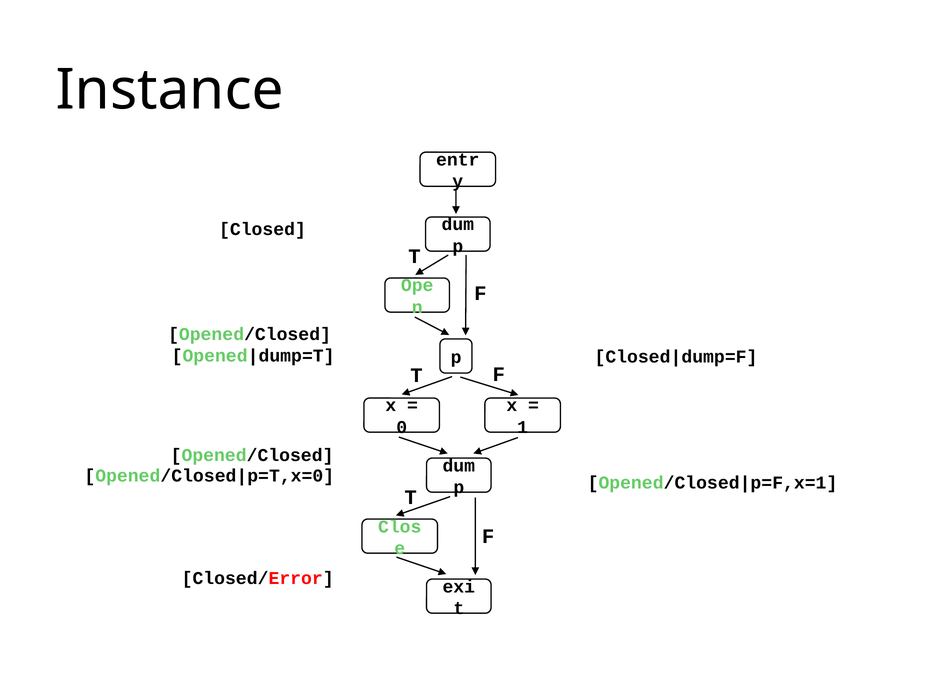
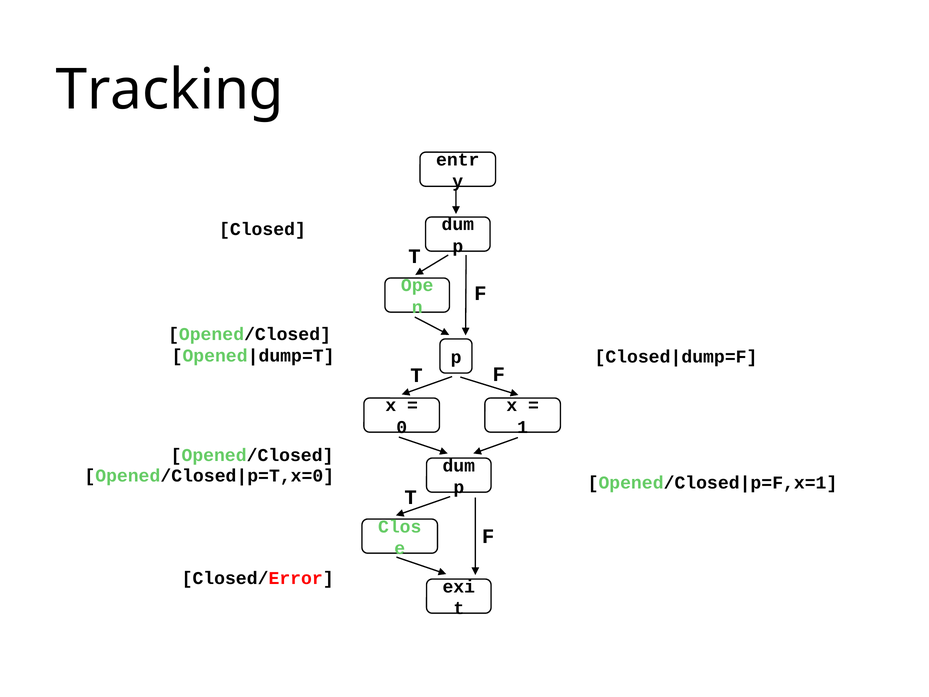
Instance: Instance -> Tracking
